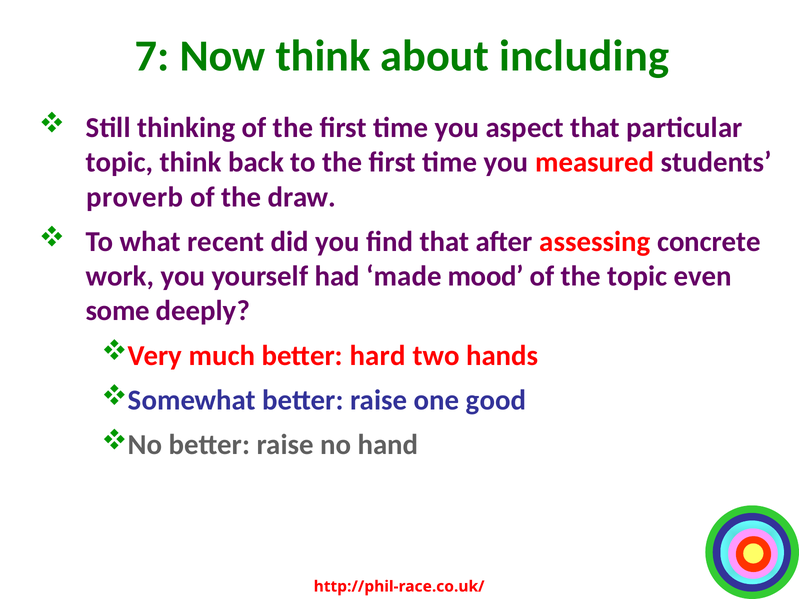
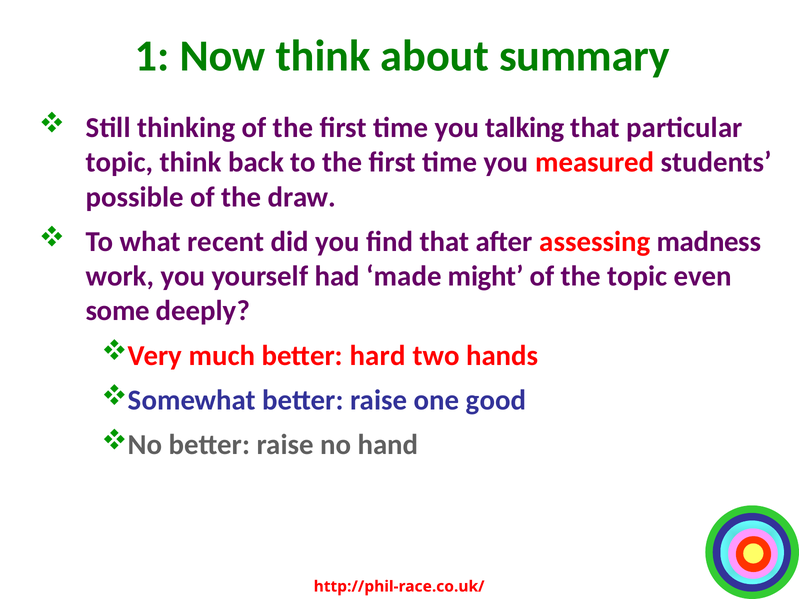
7: 7 -> 1
including: including -> summary
aspect: aspect -> talking
proverb: proverb -> possible
concrete: concrete -> madness
mood: mood -> might
